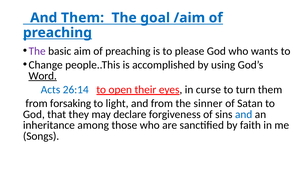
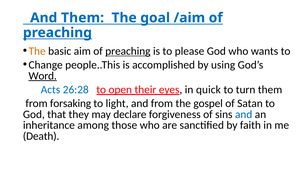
The at (37, 51) colour: purple -> orange
preaching at (128, 51) underline: none -> present
26:14: 26:14 -> 26:28
curse: curse -> quick
sinner: sinner -> gospel
Songs: Songs -> Death
